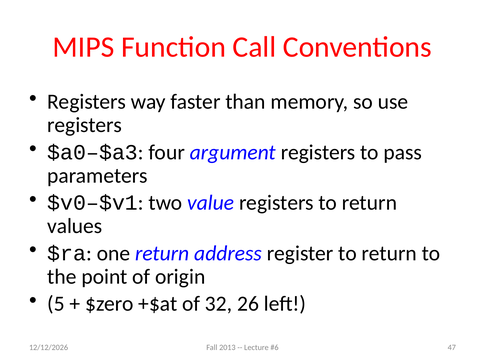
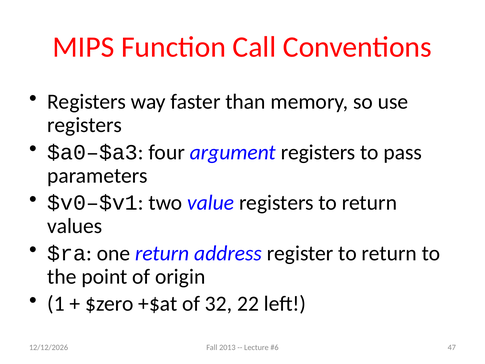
5: 5 -> 1
26: 26 -> 22
